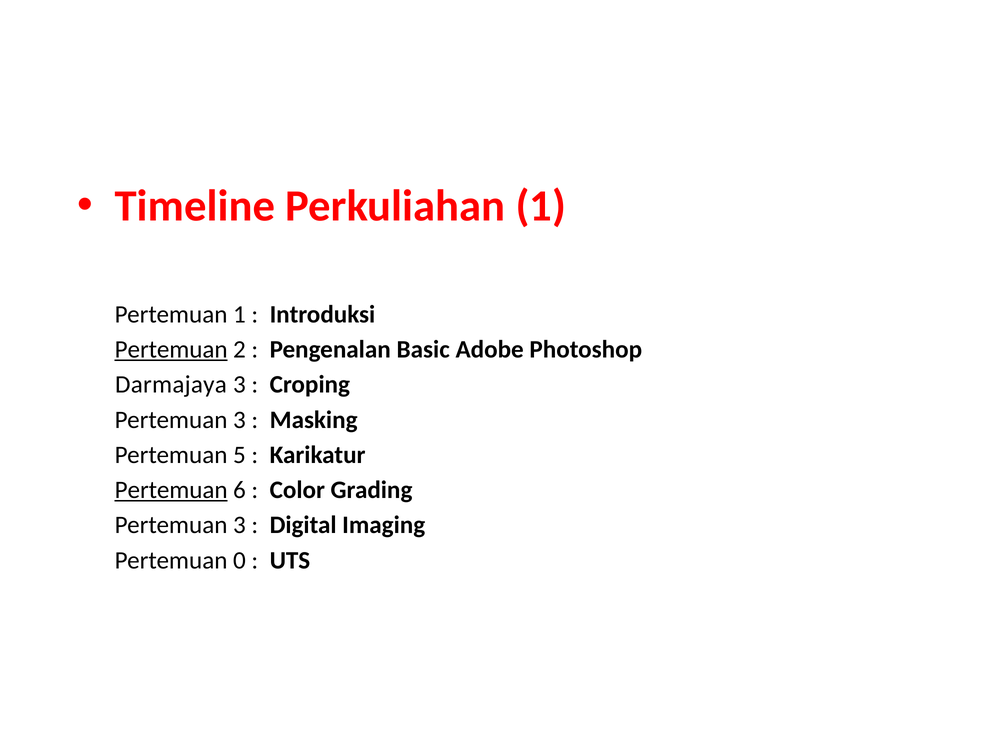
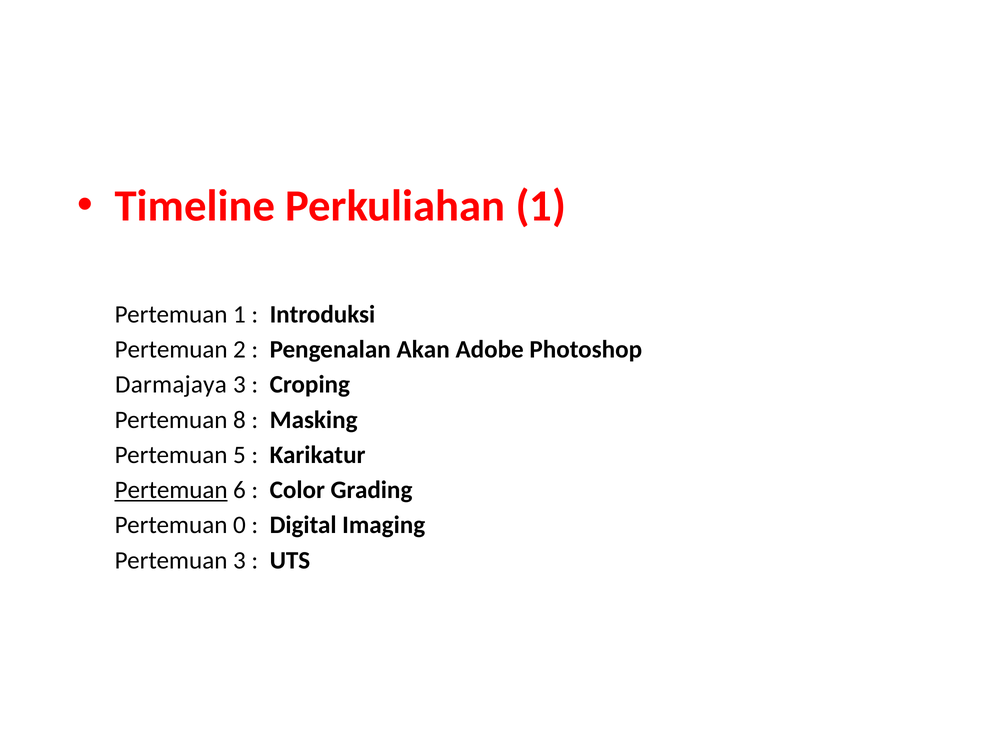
Pertemuan at (171, 350) underline: present -> none
Basic: Basic -> Akan
3 at (239, 420): 3 -> 8
3 at (239, 526): 3 -> 0
Pertemuan 0: 0 -> 3
